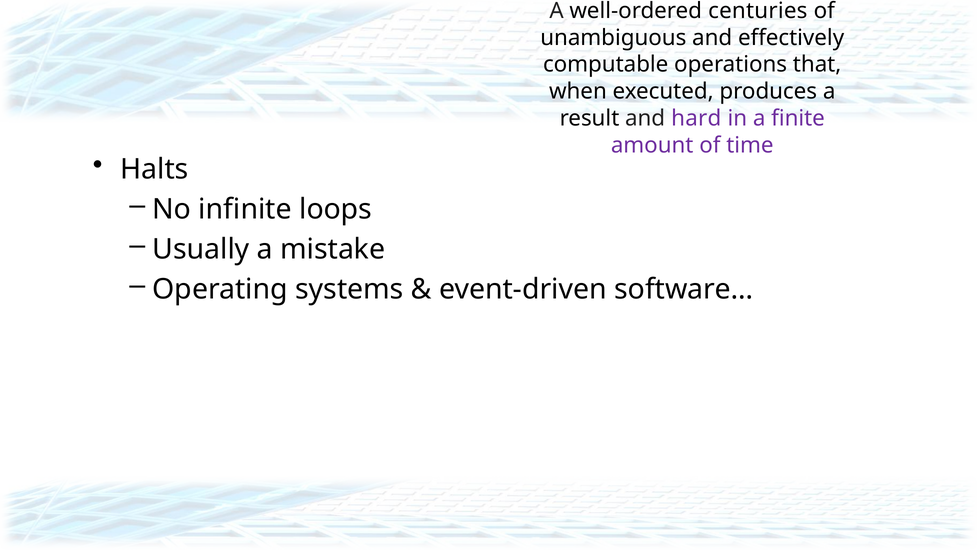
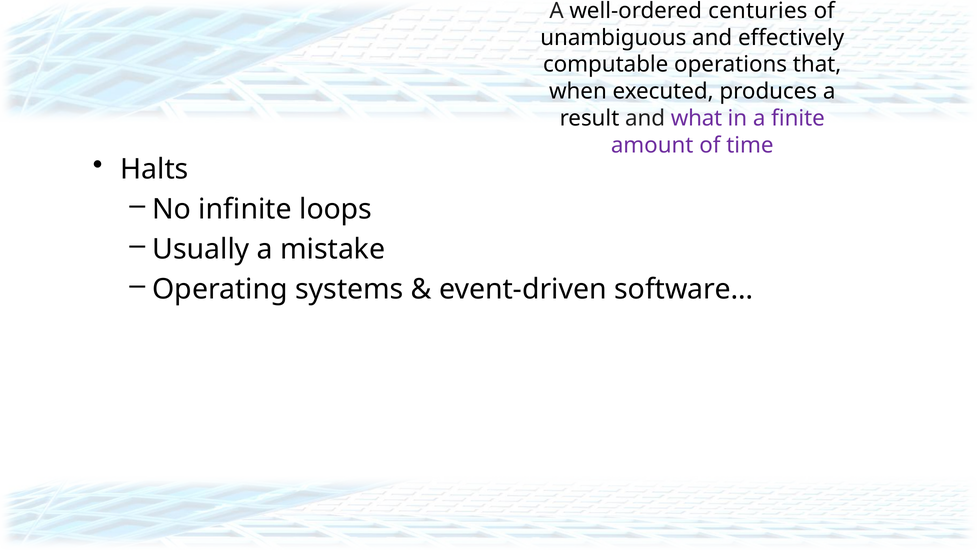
hard: hard -> what
